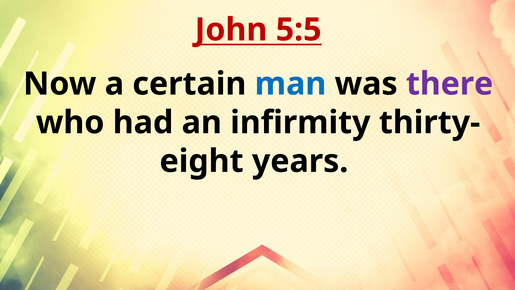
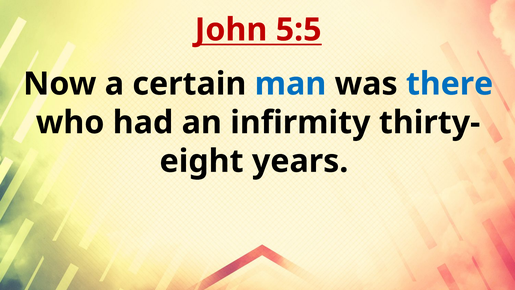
there colour: purple -> blue
